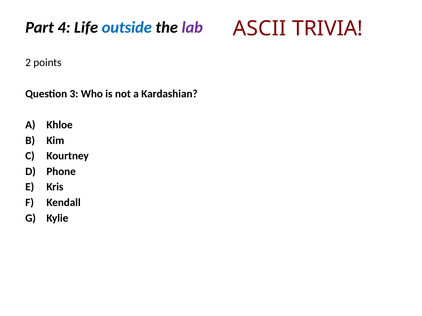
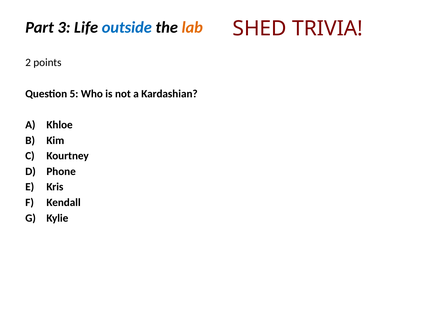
4: 4 -> 3
lab colour: purple -> orange
ASCII: ASCII -> SHED
3: 3 -> 5
